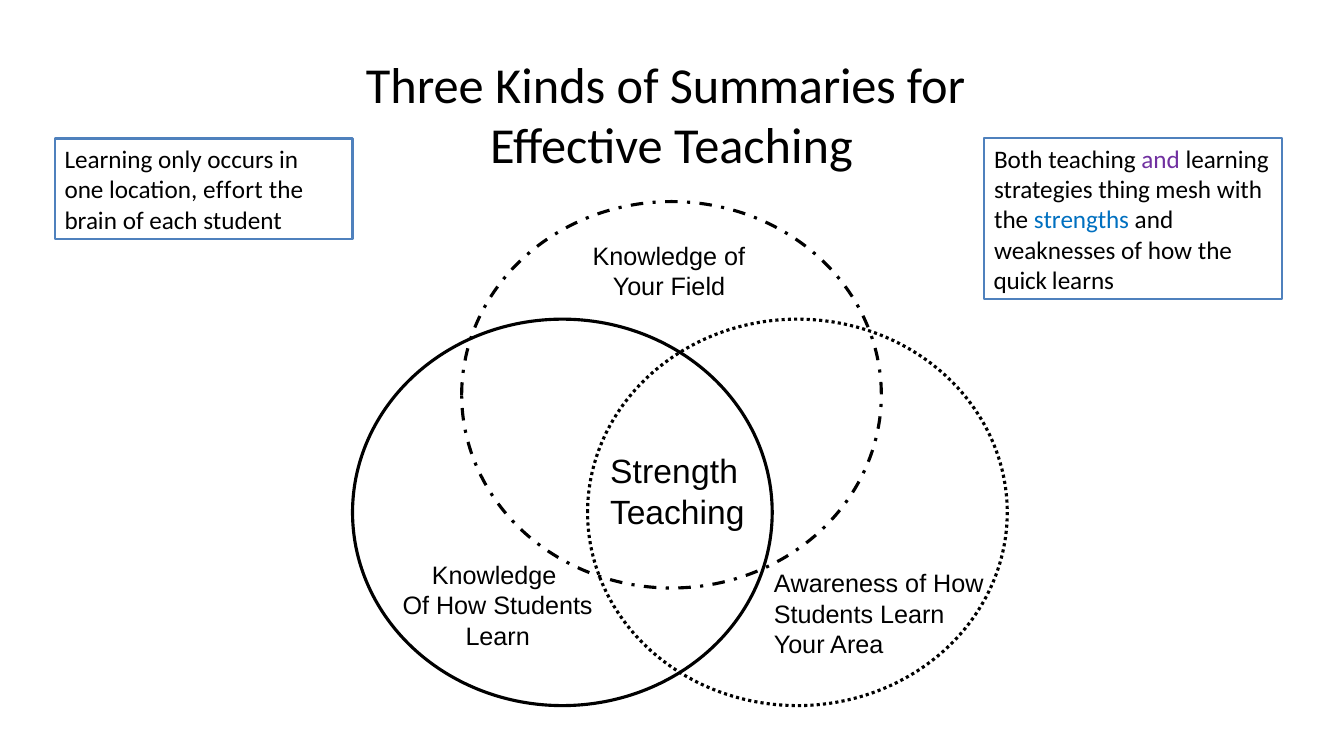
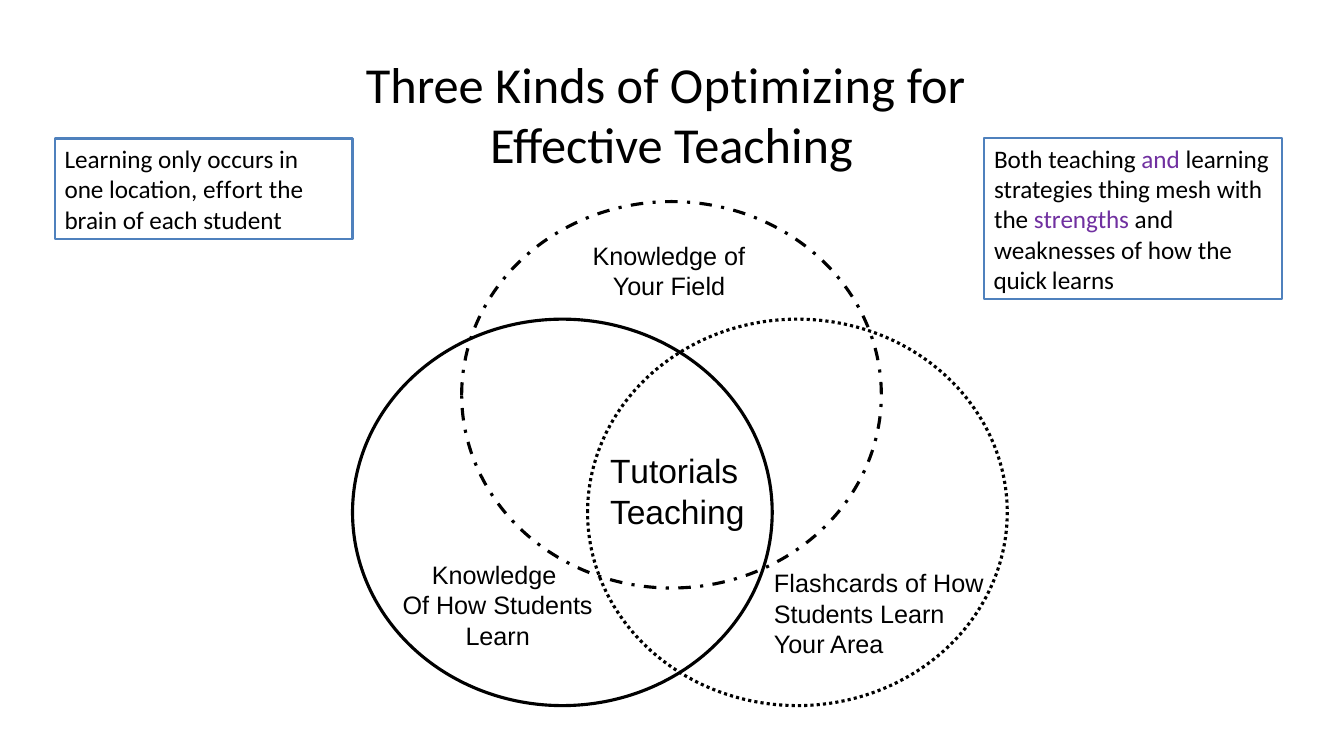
Summaries: Summaries -> Optimizing
strengths colour: blue -> purple
Strength: Strength -> Tutorials
Awareness: Awareness -> Flashcards
